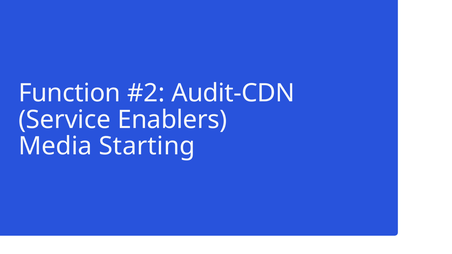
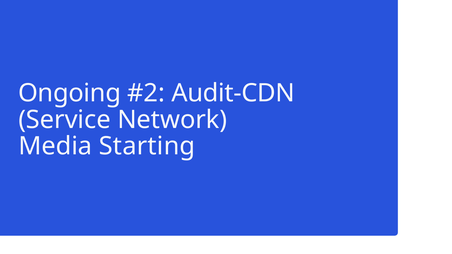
Function: Function -> Ongoing
Enablers: Enablers -> Network
